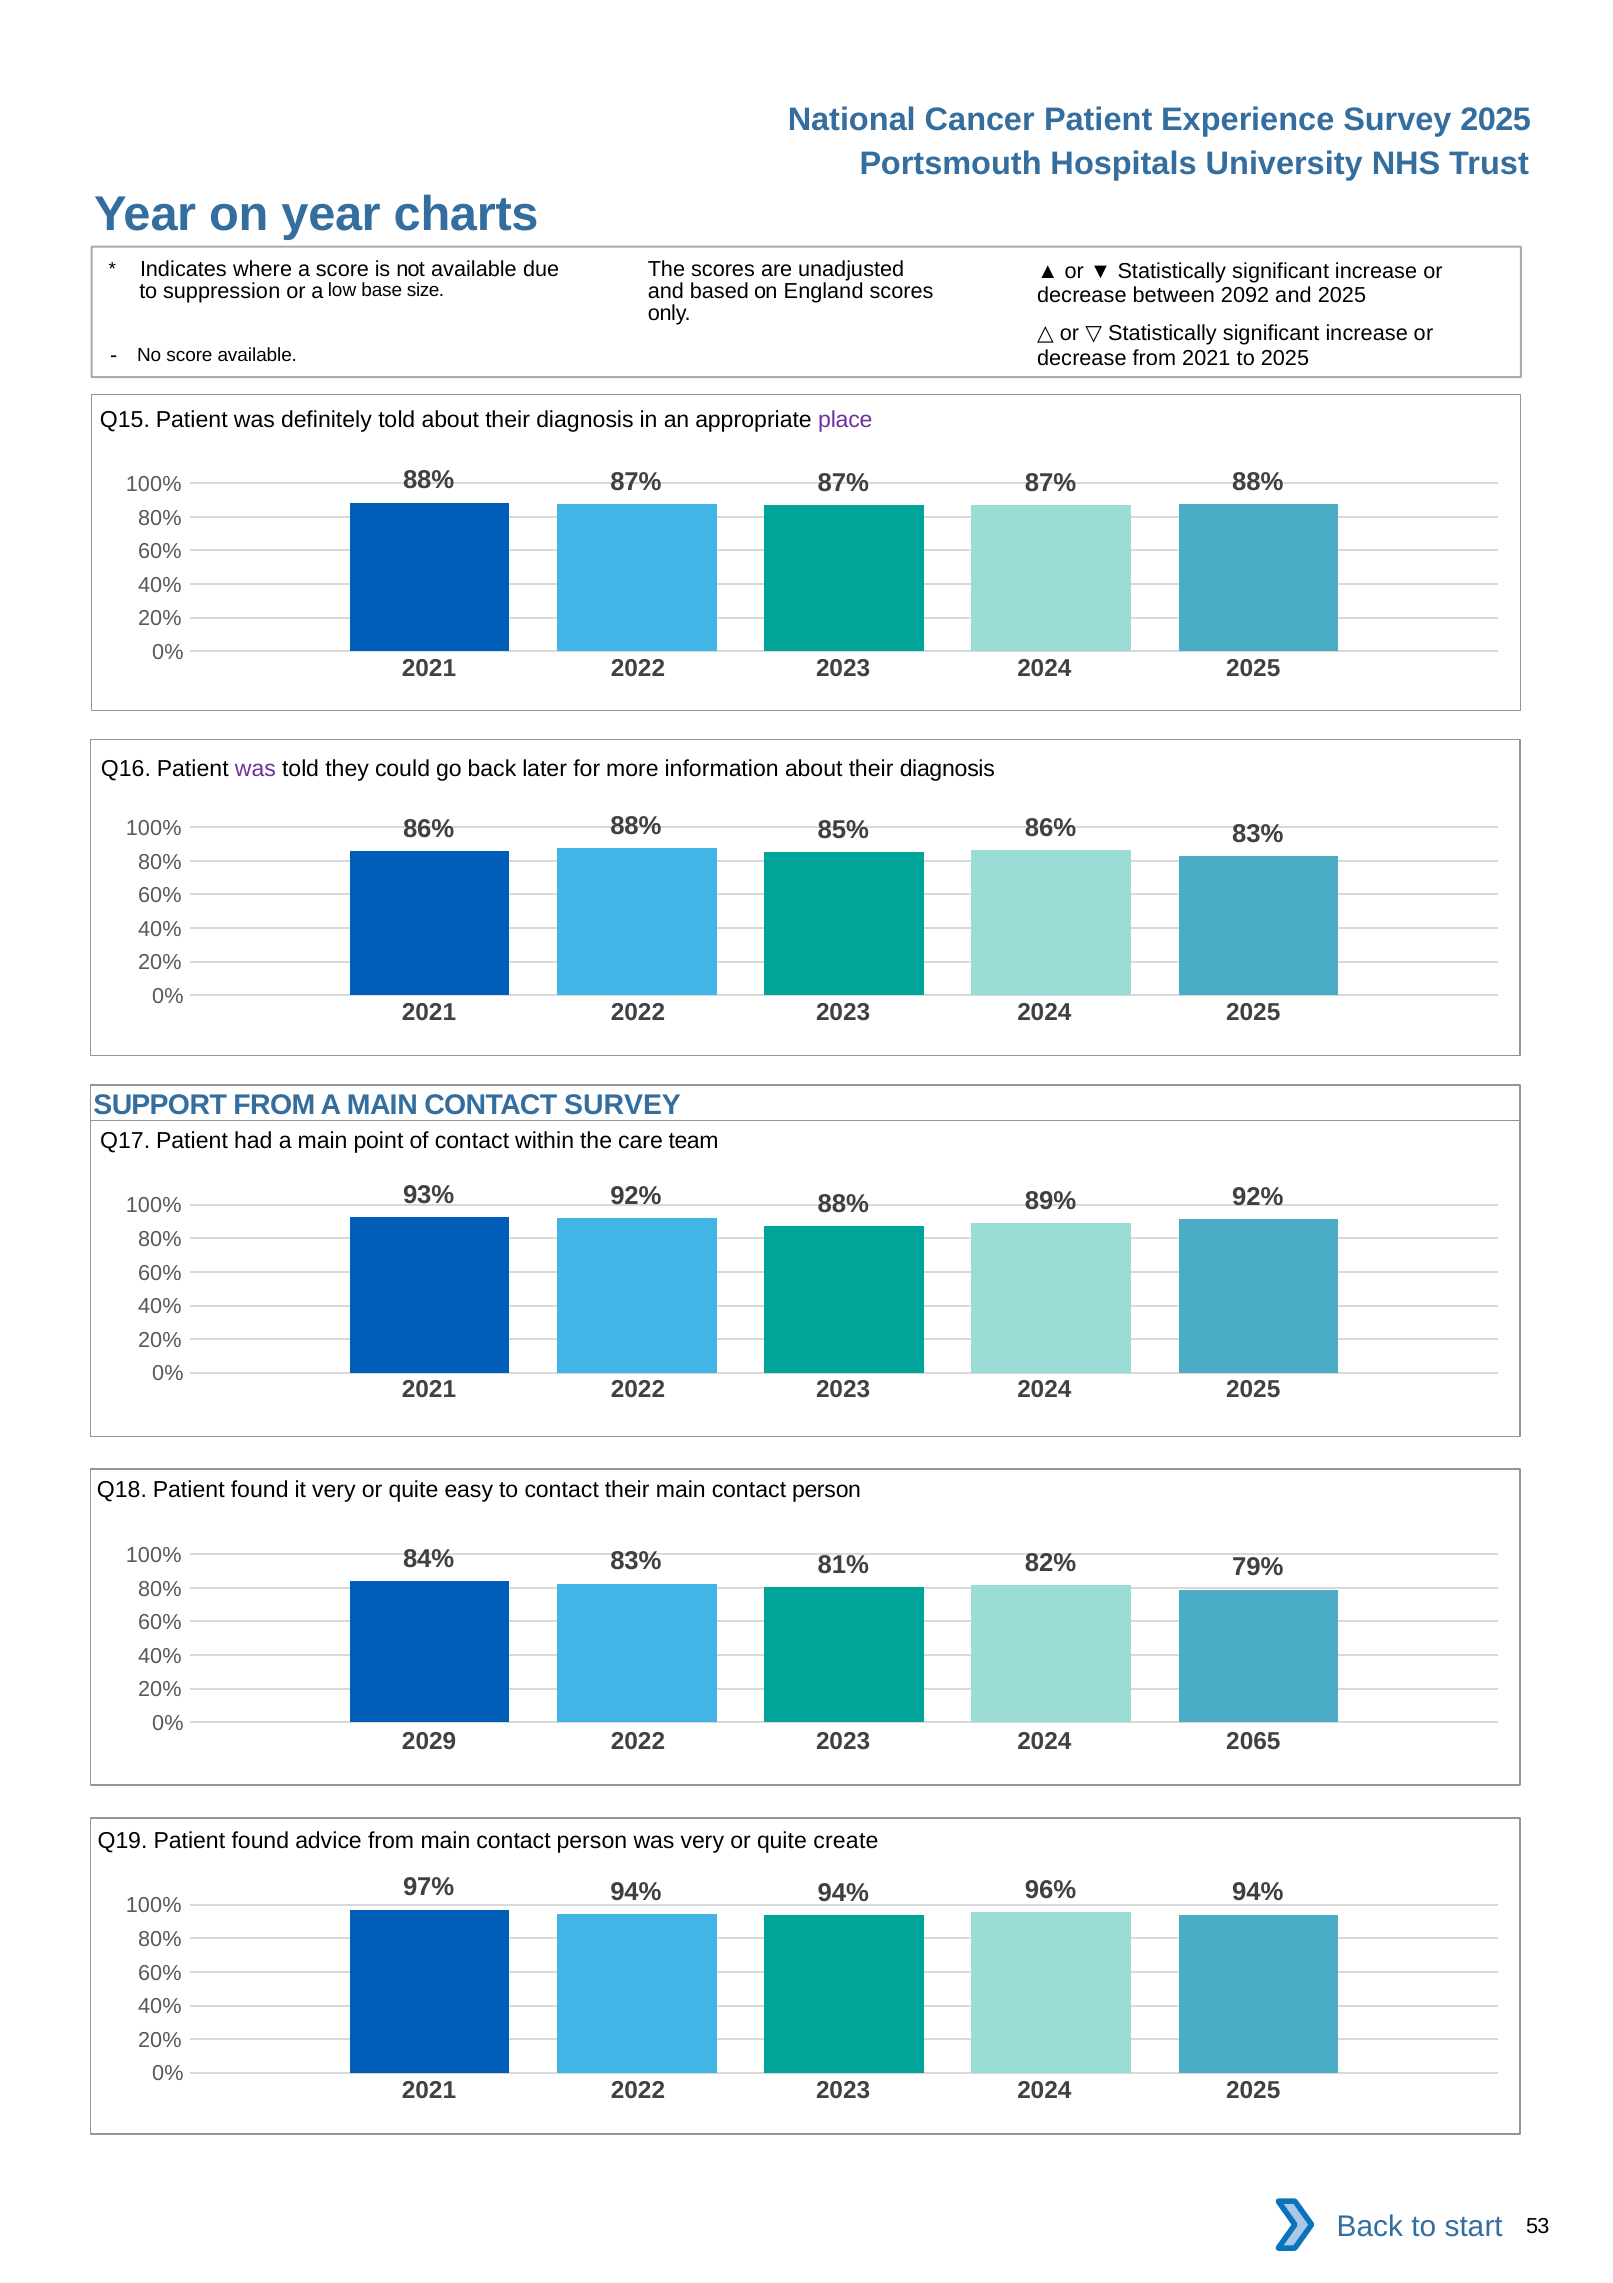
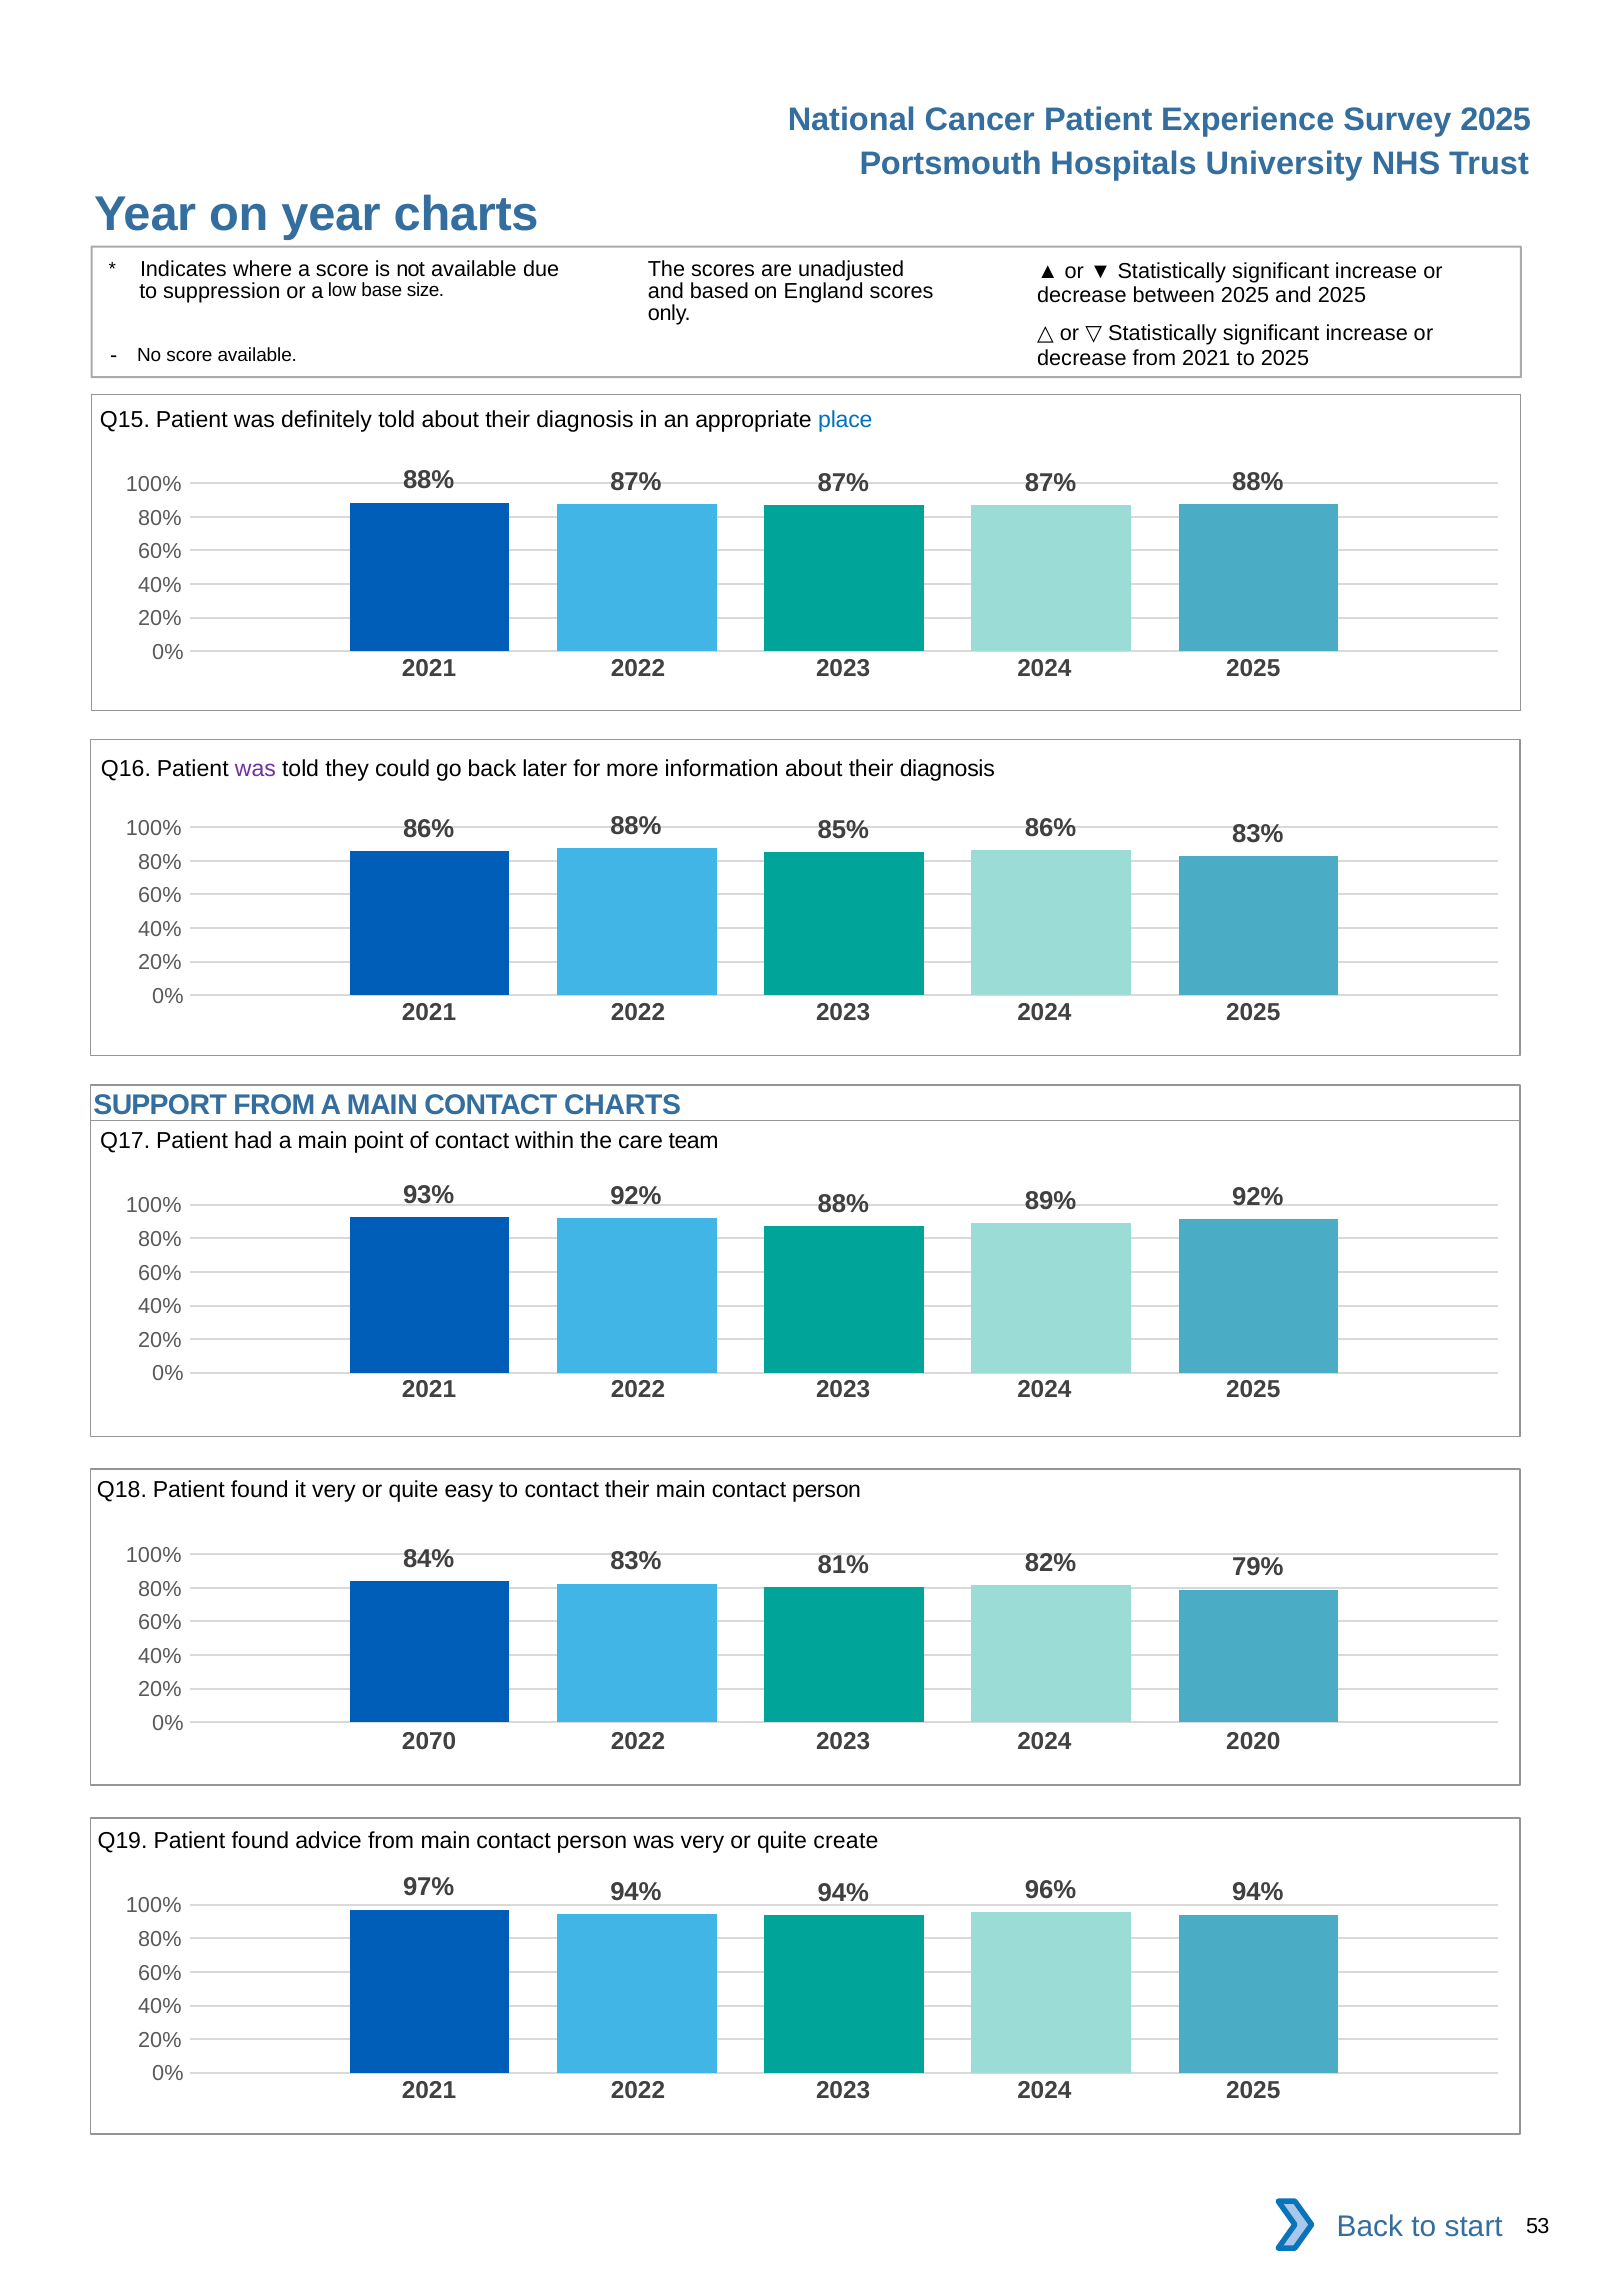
between 2092: 2092 -> 2025
place colour: purple -> blue
CONTACT SURVEY: SURVEY -> CHARTS
2029: 2029 -> 2070
2065: 2065 -> 2020
